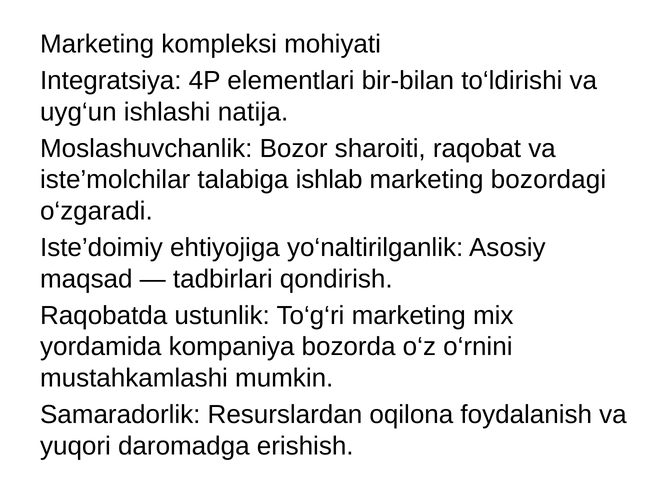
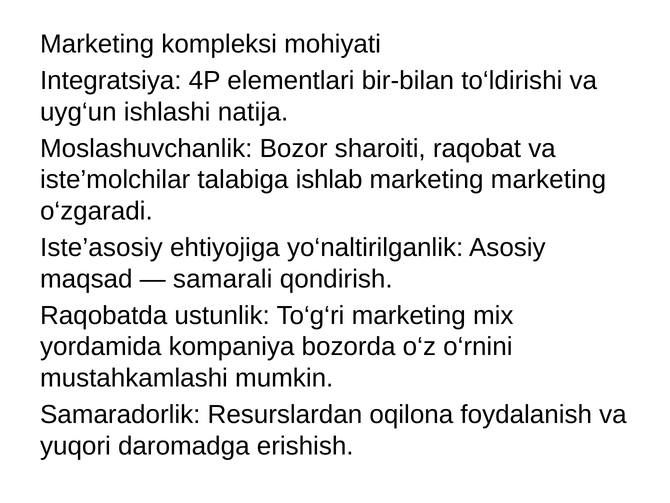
marketing bozordagi: bozordagi -> marketing
Iste’doimiy: Iste’doimiy -> Iste’asosiy
tadbirlari: tadbirlari -> samarali
